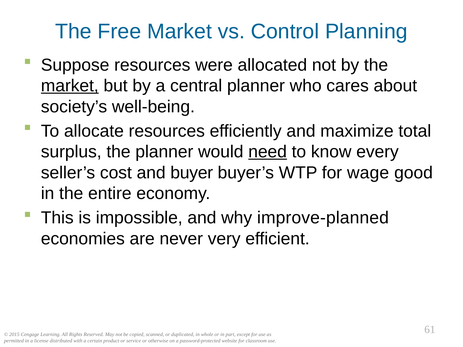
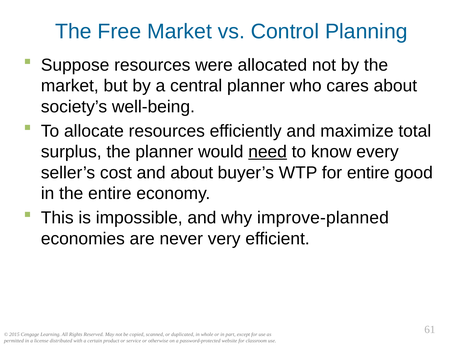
market at (70, 86) underline: present -> none
and buyer: buyer -> about
for wage: wage -> entire
